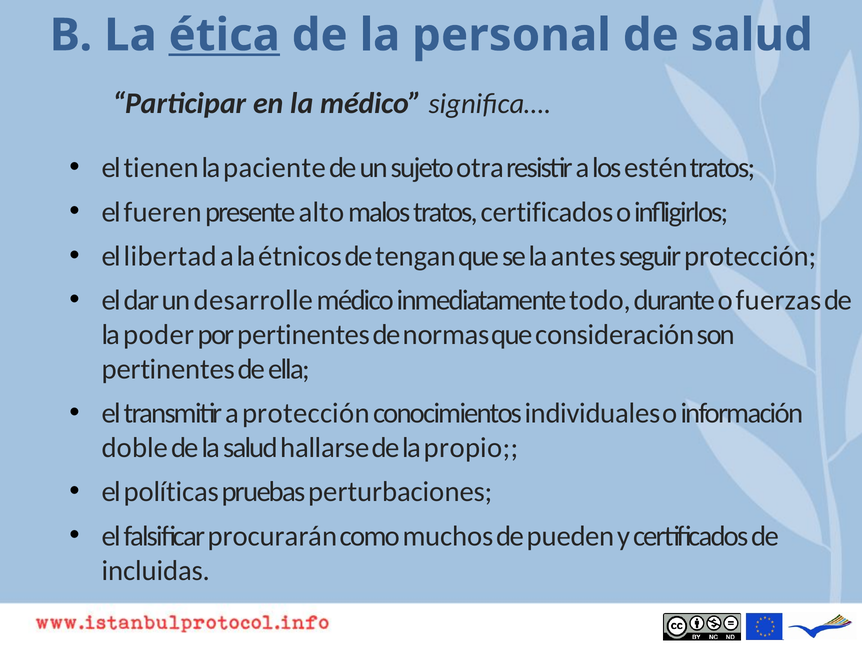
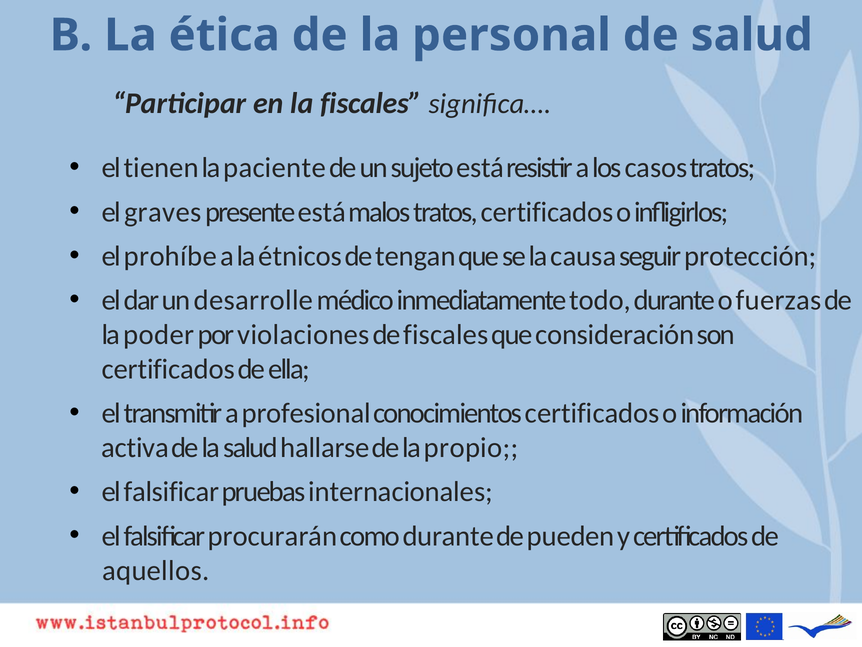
ética underline: present -> none
la médico: médico -> fiscales
sujeto otra: otra -> está
estén: estén -> casos
fueren: fueren -> graves
presente alto: alto -> está
libertad: libertad -> prohíbe
antes: antes -> causa
por pertinentes: pertinentes -> violaciones
de normas: normas -> fiscales
pertinentes at (168, 369): pertinentes -> certificados
a protección: protección -> profesional
conocimientos individuales: individuales -> certificados
doble: doble -> activa
políticas at (171, 492): políticas -> falsificar
perturbaciones: perturbaciones -> internacionales
como muchos: muchos -> durante
incluidas: incluidas -> aquellos
